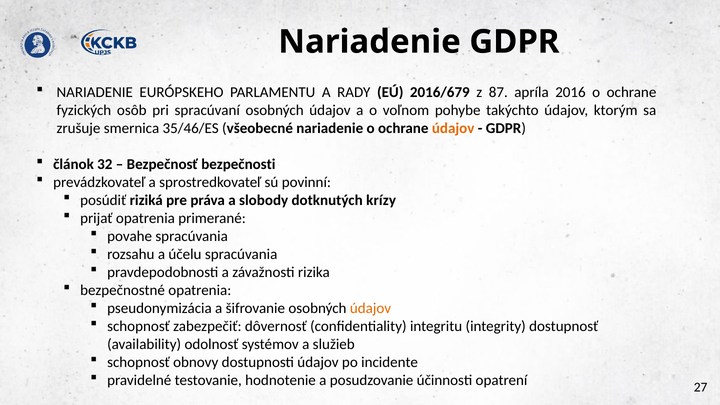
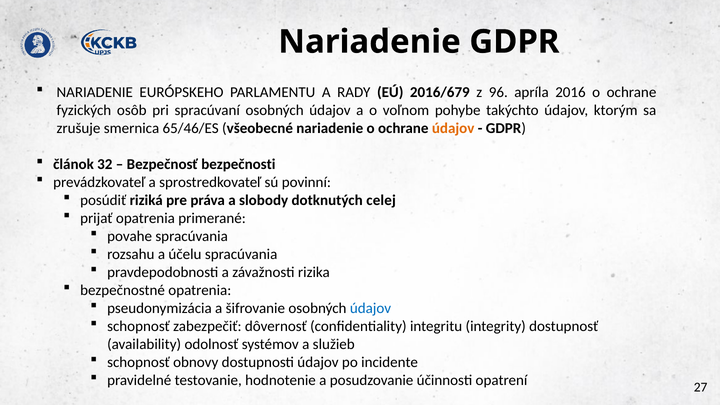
87: 87 -> 96
35/46/ES: 35/46/ES -> 65/46/ES
krízy: krízy -> celej
údajov at (371, 308) colour: orange -> blue
